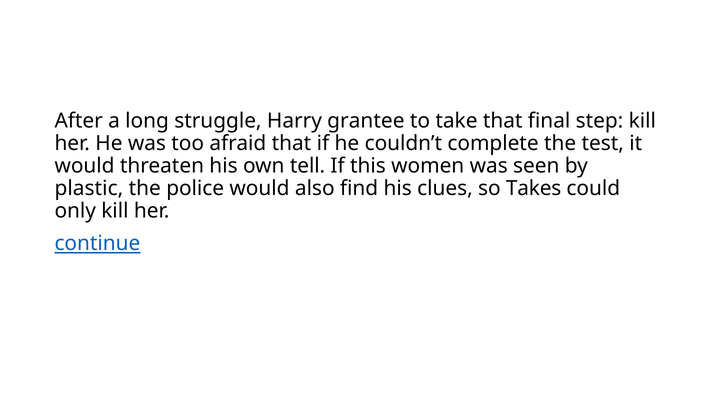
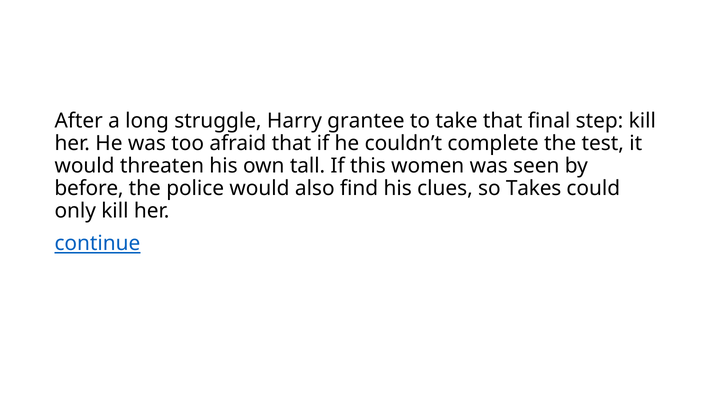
tell: tell -> tall
plastic: plastic -> before
